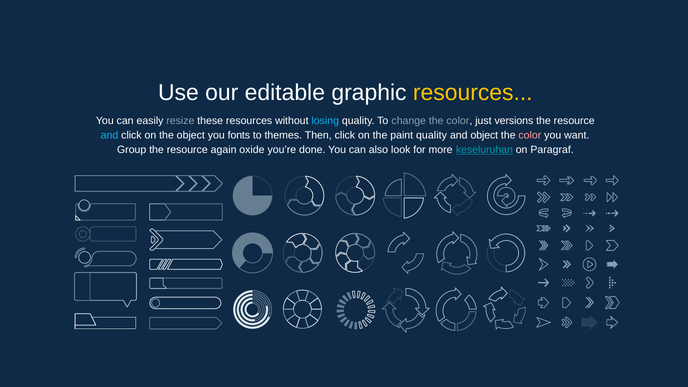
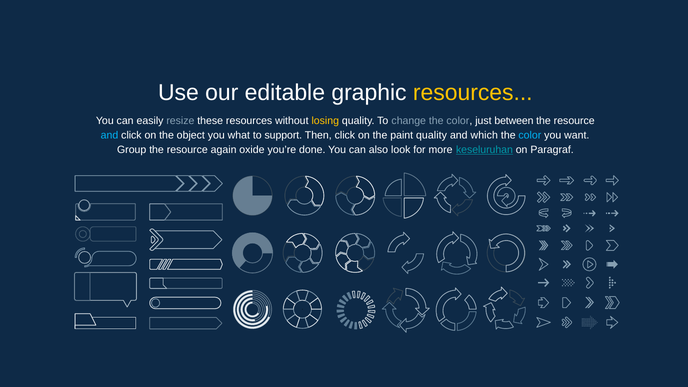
losing colour: light blue -> yellow
versions: versions -> between
fonts: fonts -> what
themes: themes -> support
and object: object -> which
color at (530, 135) colour: pink -> light blue
